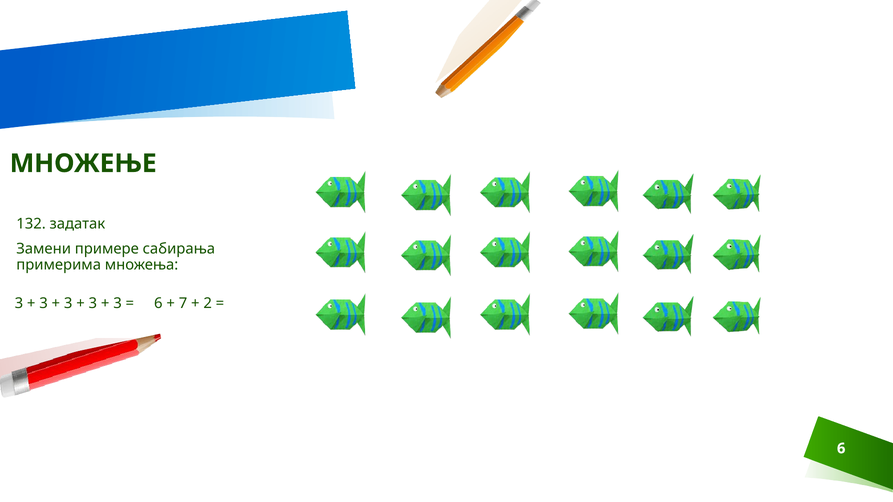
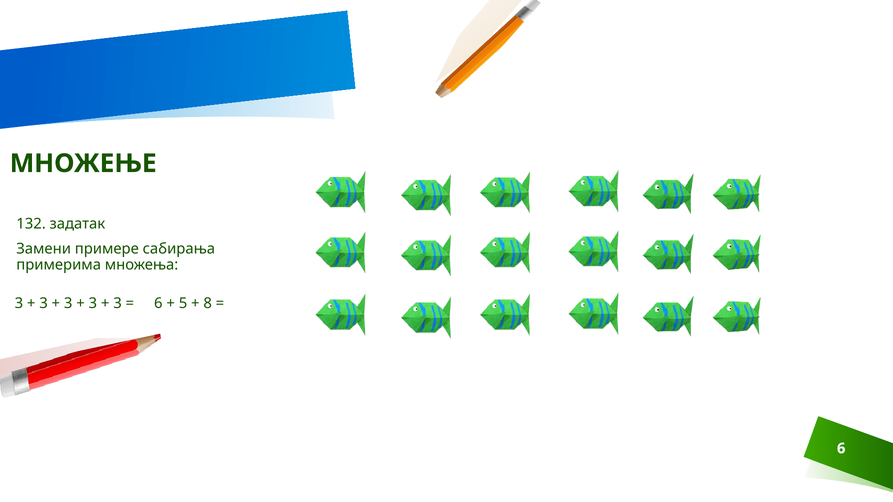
7: 7 -> 5
2: 2 -> 8
